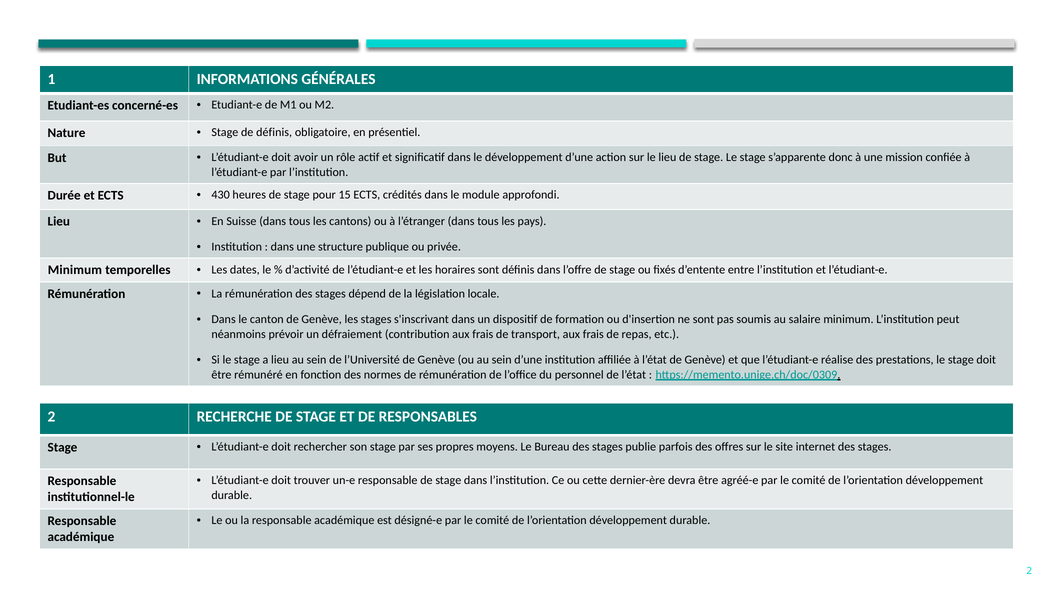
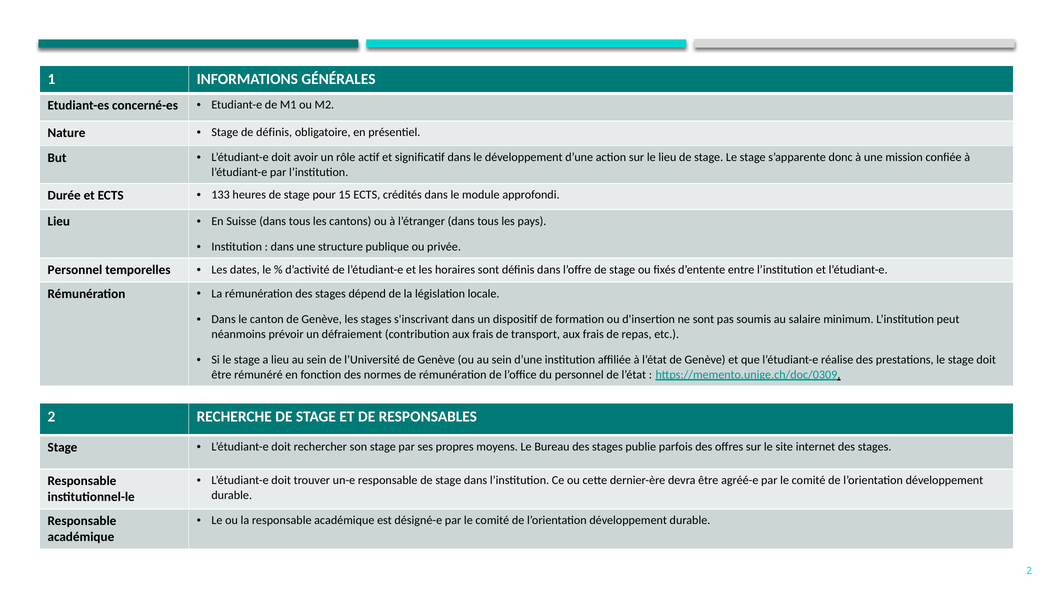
430: 430 -> 133
Minimum at (75, 270): Minimum -> Personnel
